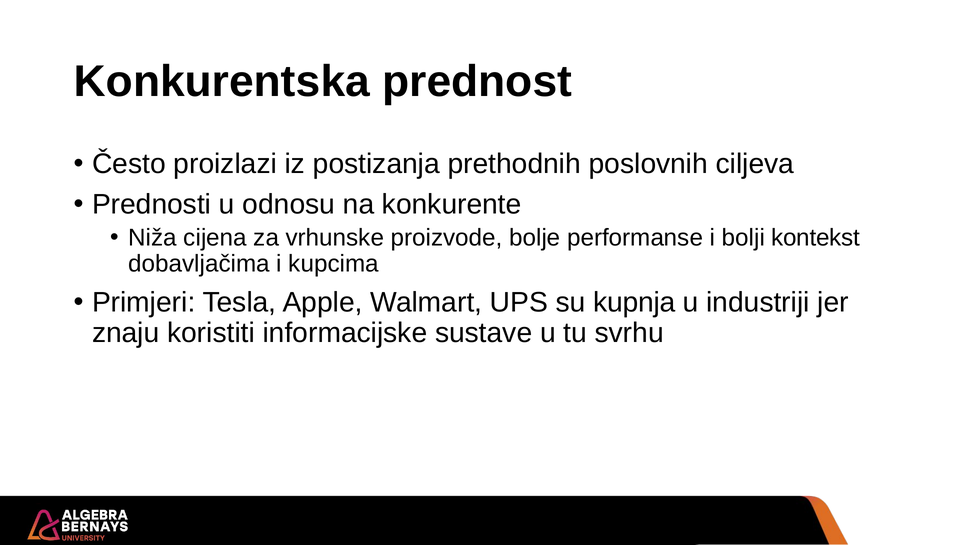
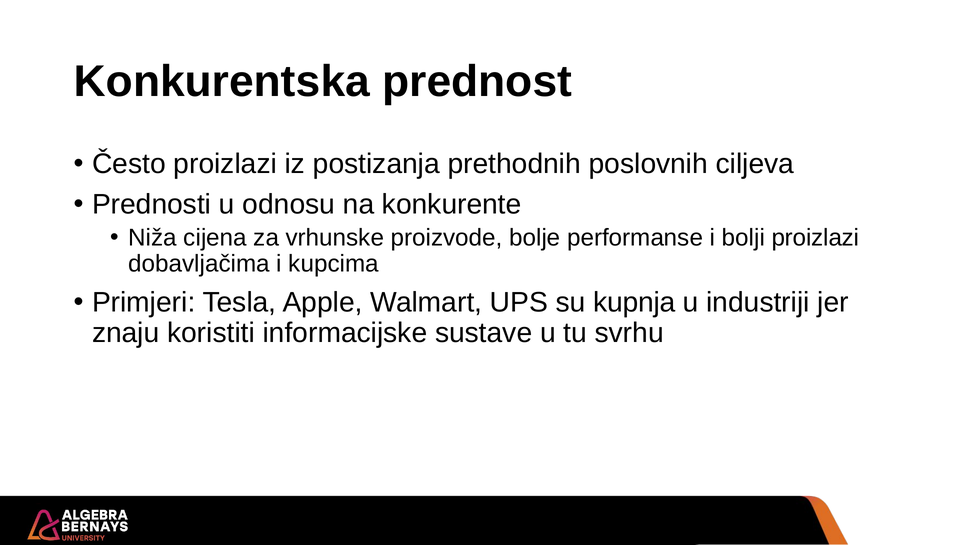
bolji kontekst: kontekst -> proizlazi
